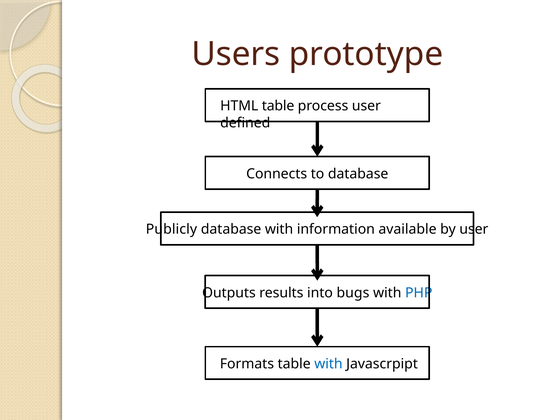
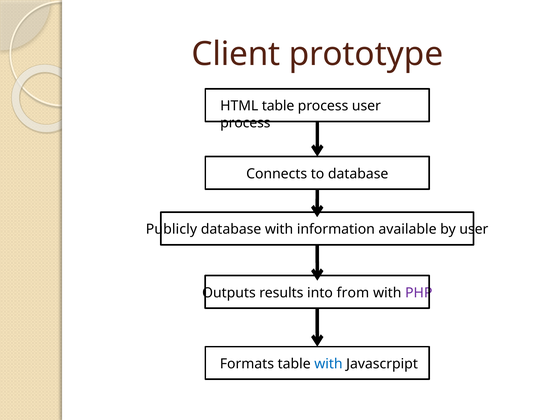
Users: Users -> Client
defined at (245, 123): defined -> process
bugs: bugs -> from
PHP colour: blue -> purple
